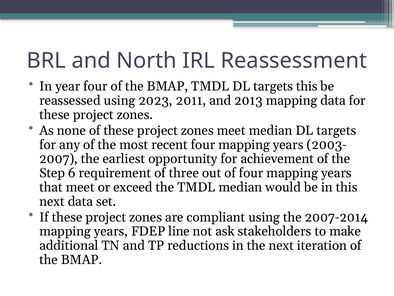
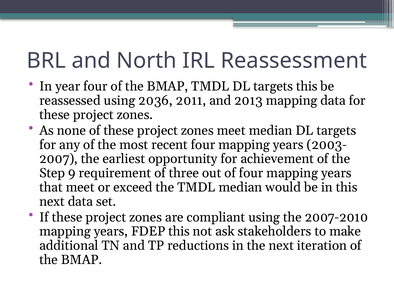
2023: 2023 -> 2036
6: 6 -> 9
2007-2014: 2007-2014 -> 2007-2010
FDEP line: line -> this
